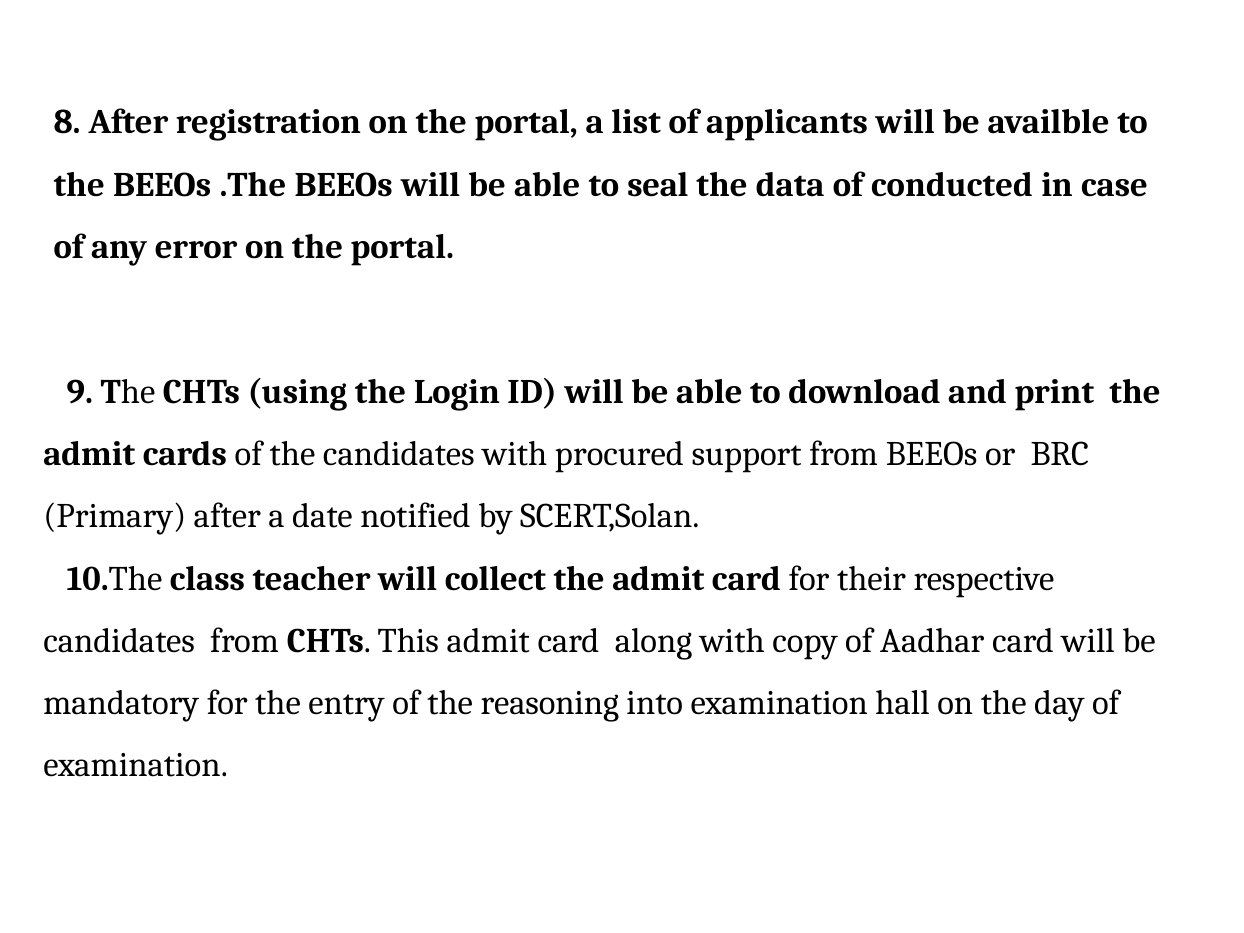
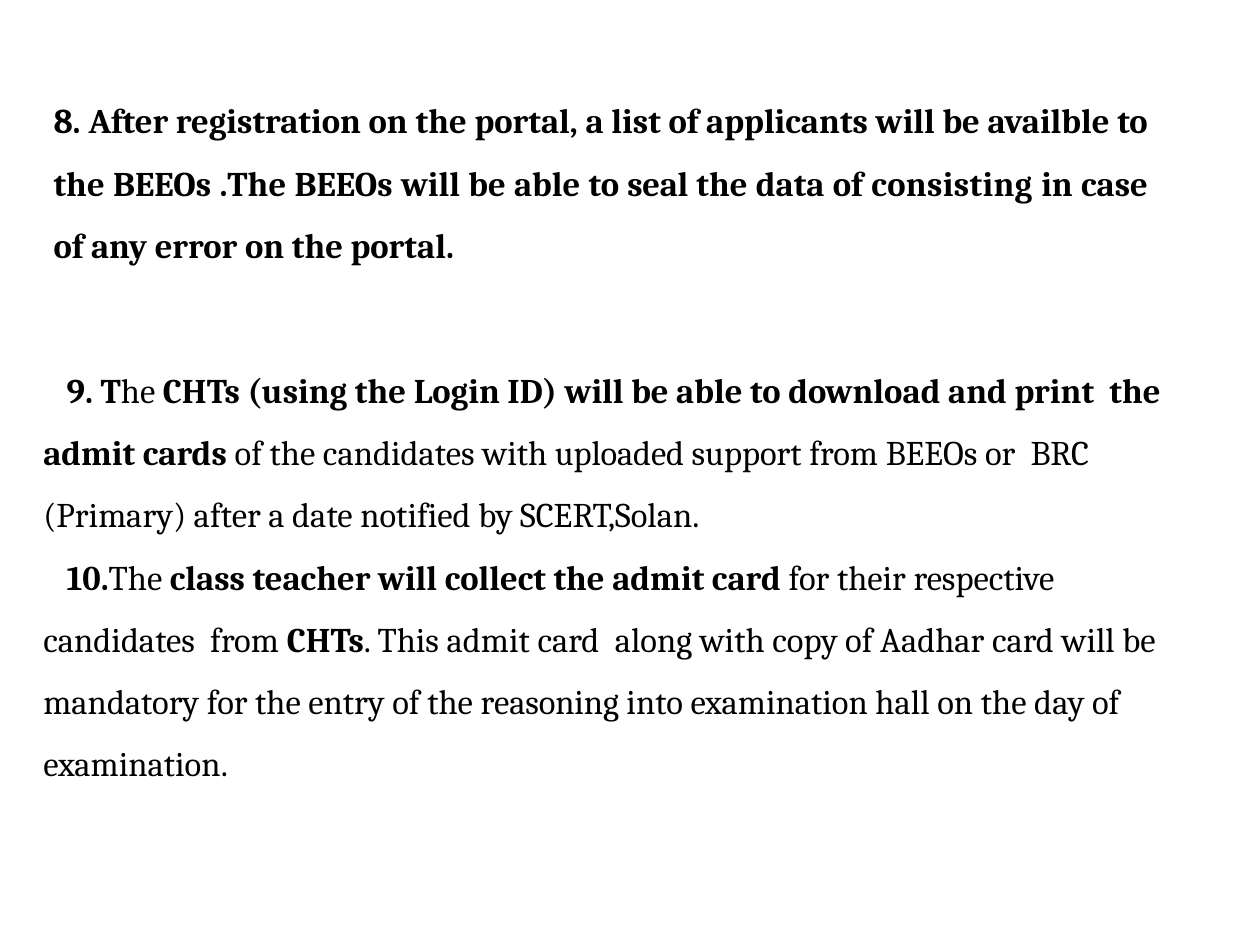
conducted: conducted -> consisting
procured: procured -> uploaded
